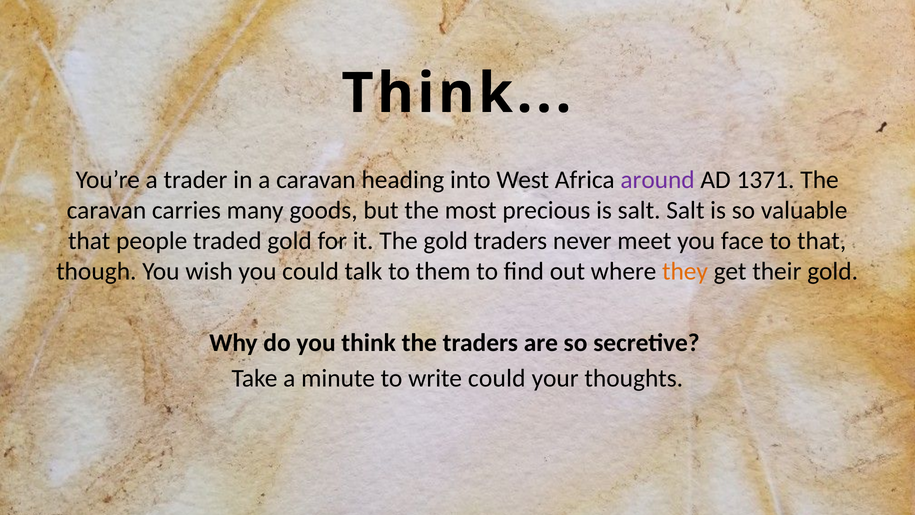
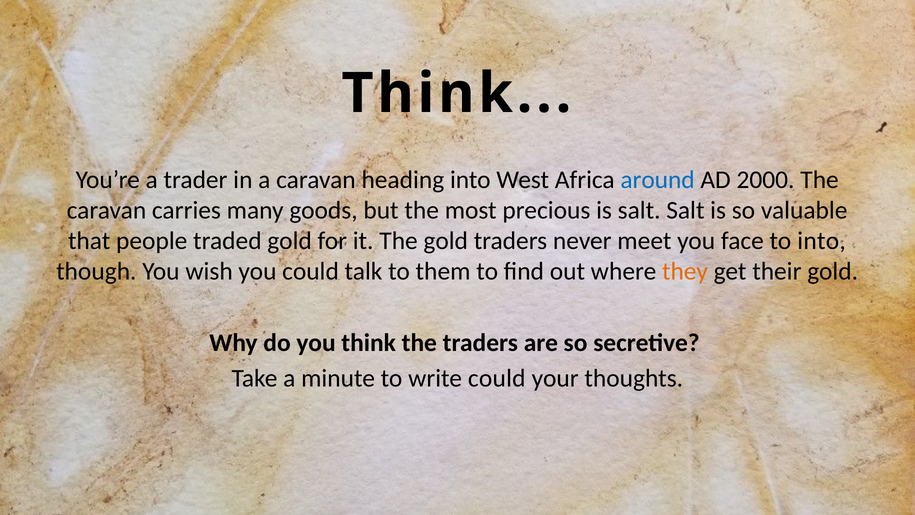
around colour: purple -> blue
1371: 1371 -> 2000
to that: that -> into
